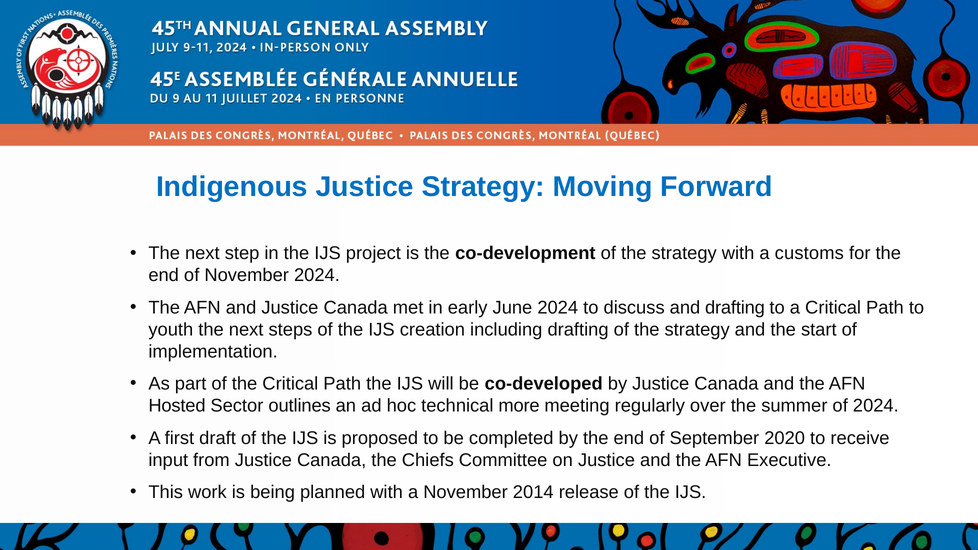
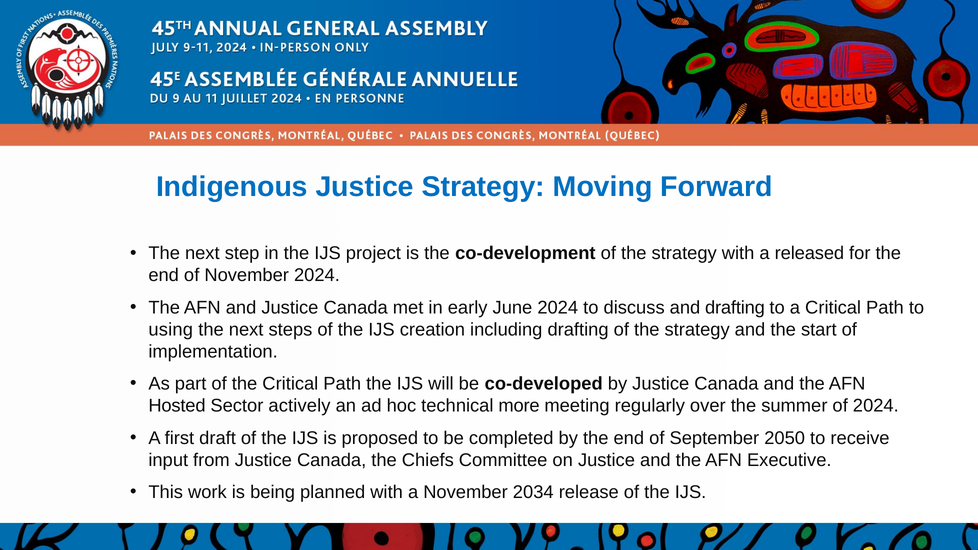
customs: customs -> released
youth: youth -> using
outlines: outlines -> actively
2020: 2020 -> 2050
2014: 2014 -> 2034
